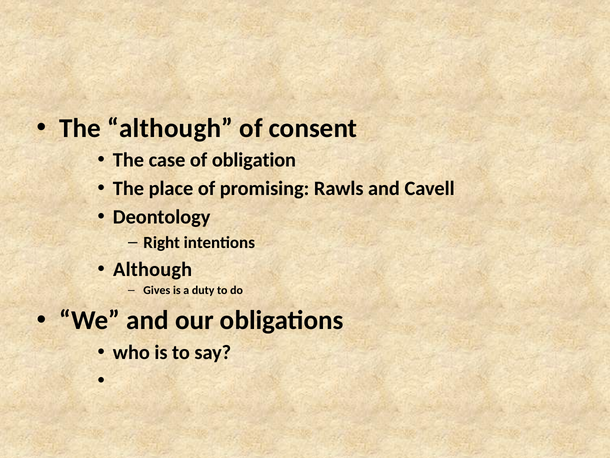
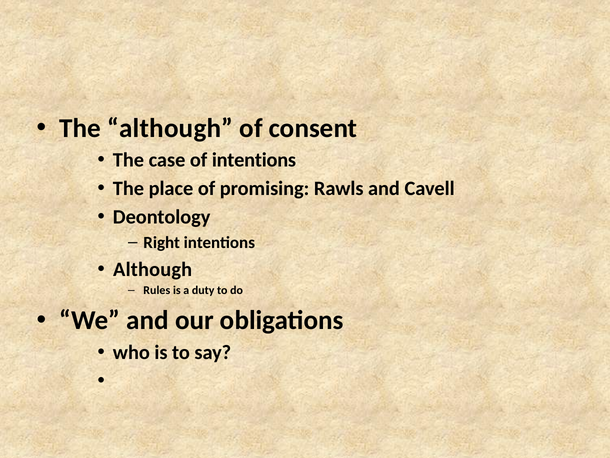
of obligation: obligation -> intentions
Gives: Gives -> Rules
